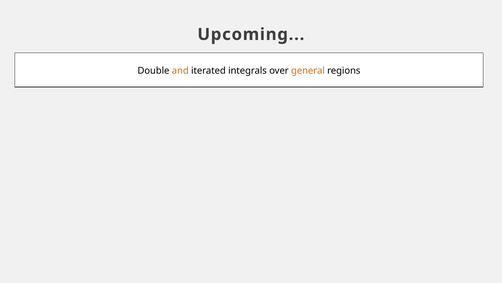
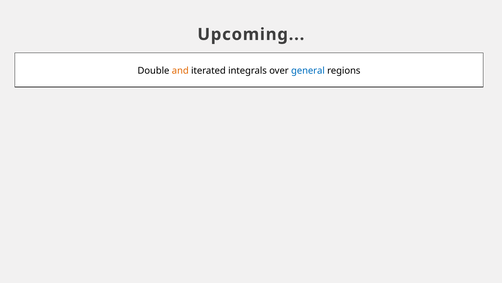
general colour: orange -> blue
